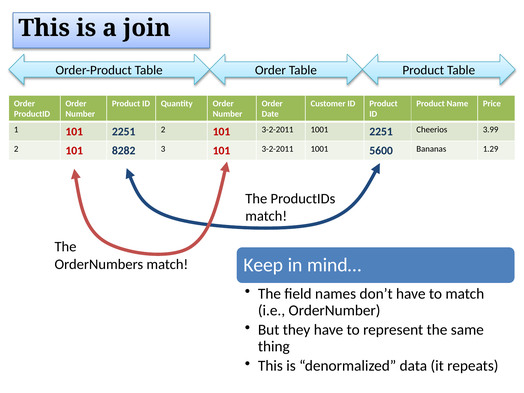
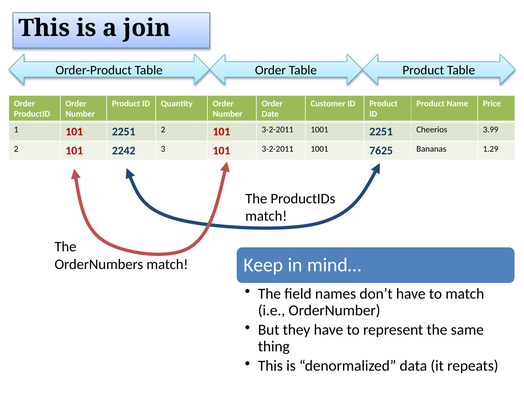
8282: 8282 -> 2242
5600: 5600 -> 7625
